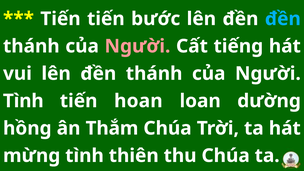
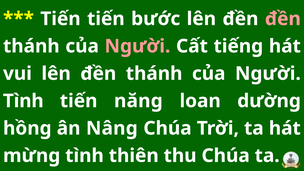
đền at (283, 19) colour: light blue -> pink
hoan: hoan -> năng
Thắm: Thắm -> Nâng
